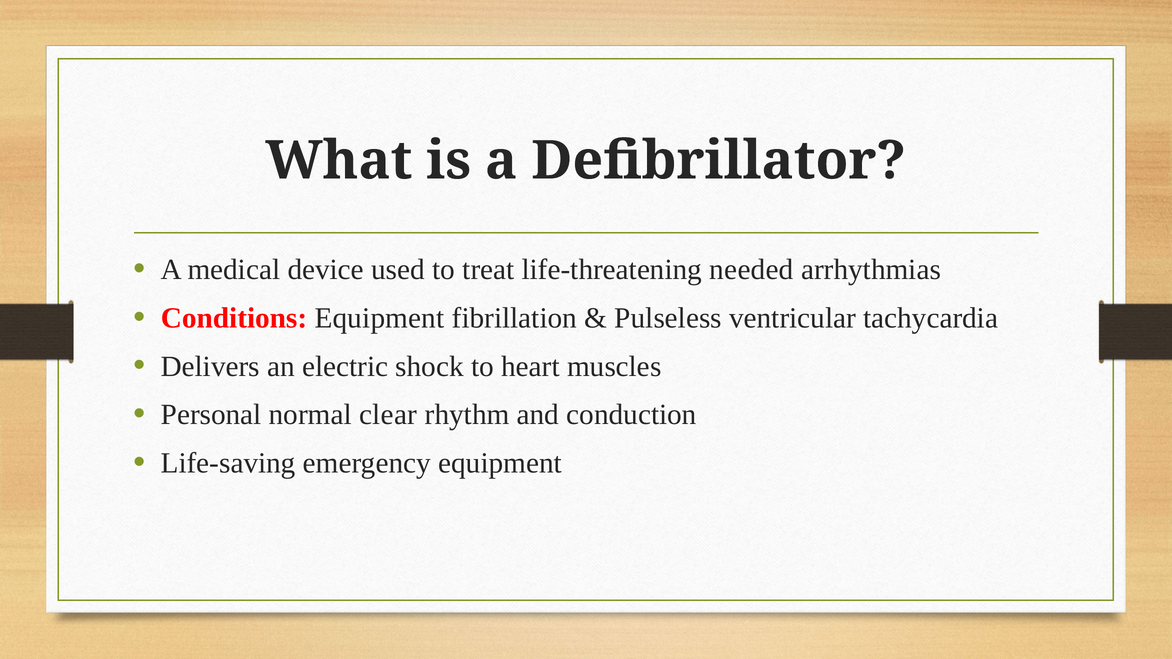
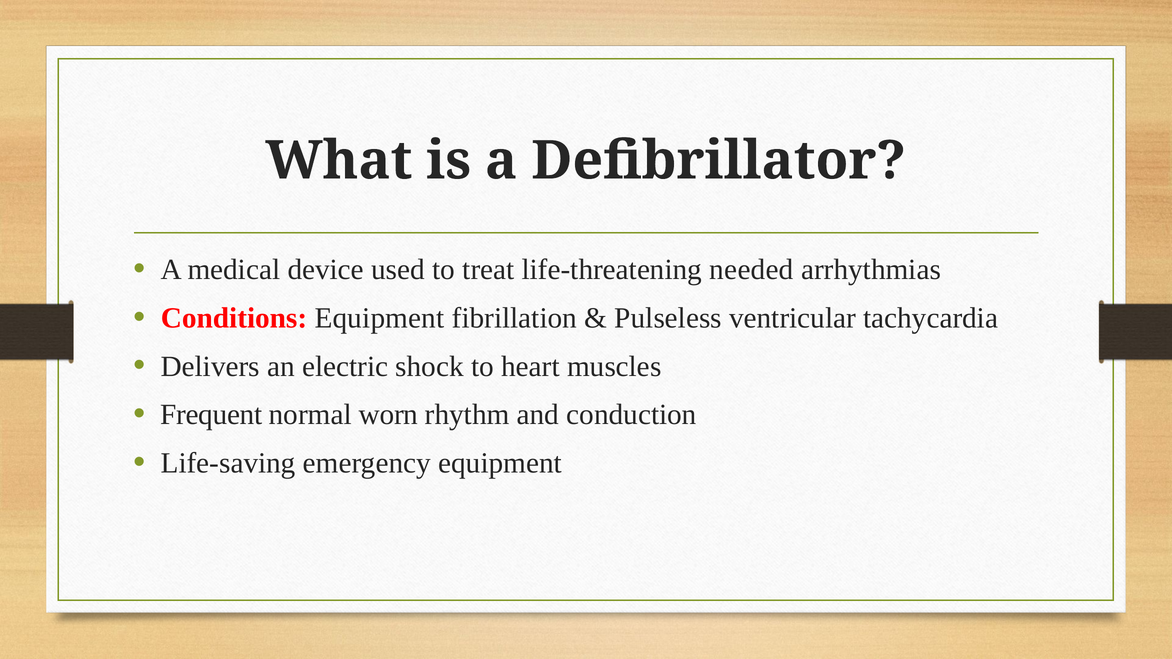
Personal: Personal -> Frequent
clear: clear -> worn
